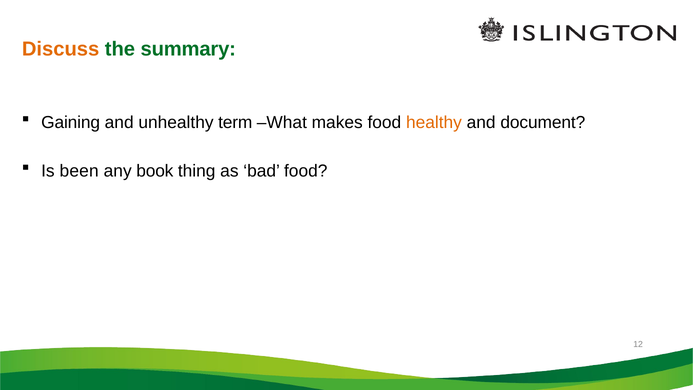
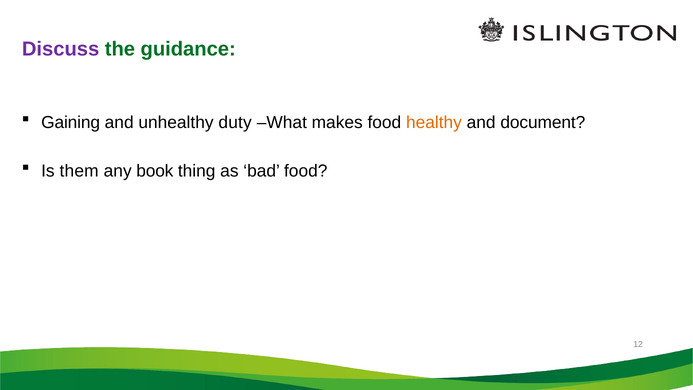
Discuss colour: orange -> purple
summary: summary -> guidance
term: term -> duty
been: been -> them
